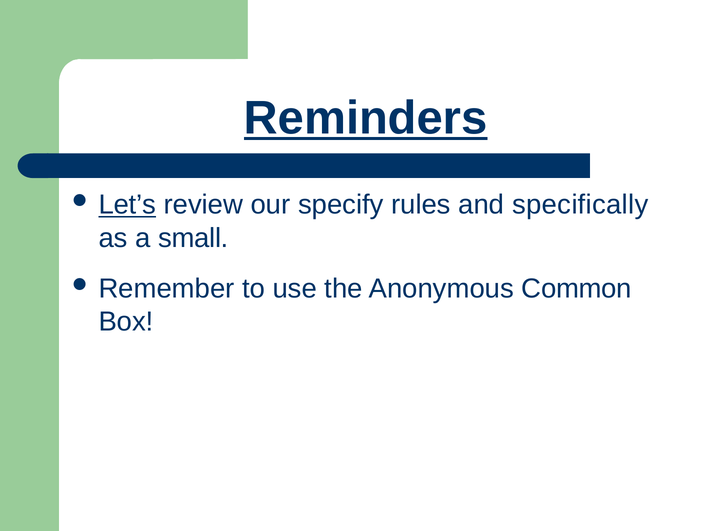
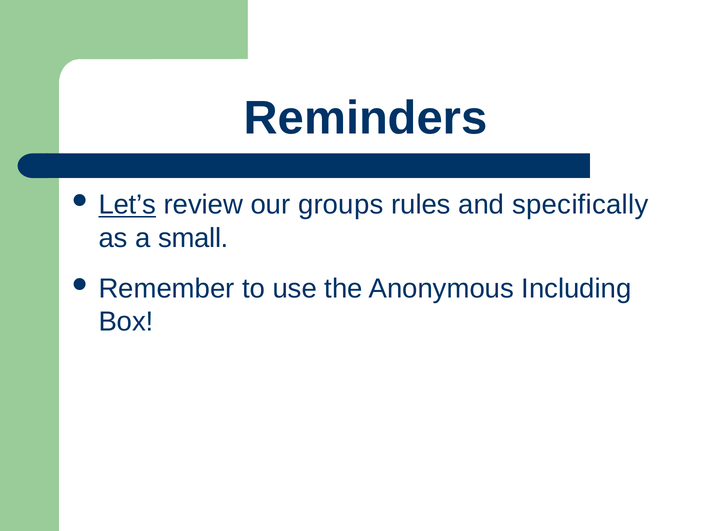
Reminders underline: present -> none
specify: specify -> groups
Common: Common -> Including
